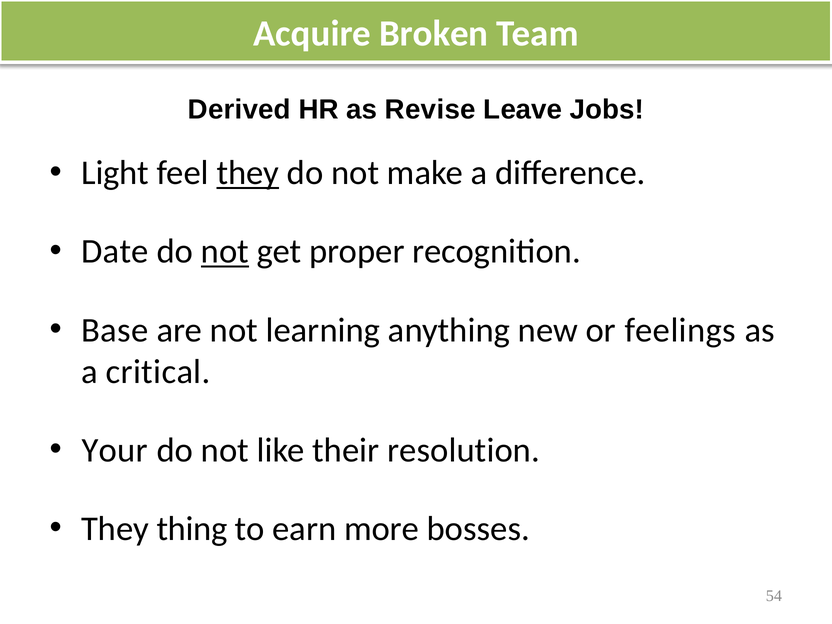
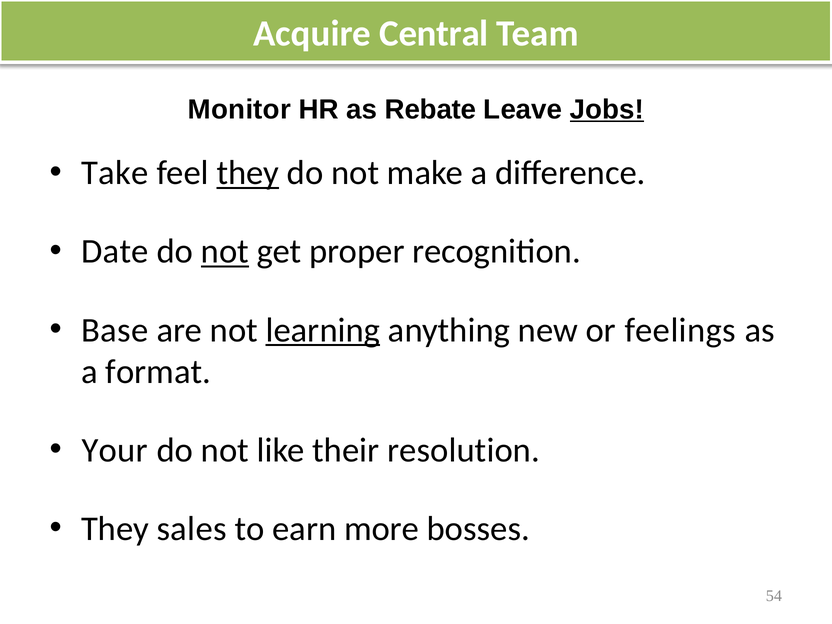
Broken: Broken -> Central
Derived: Derived -> Monitor
Revise: Revise -> Rebate
Jobs underline: none -> present
Light: Light -> Take
learning underline: none -> present
critical: critical -> format
thing: thing -> sales
